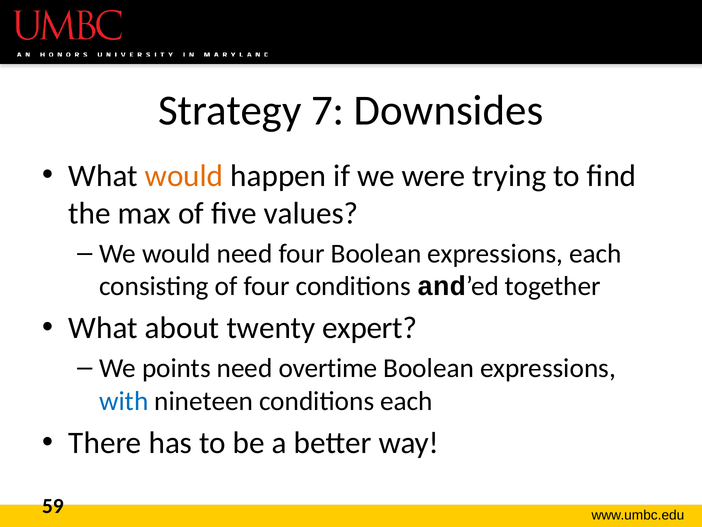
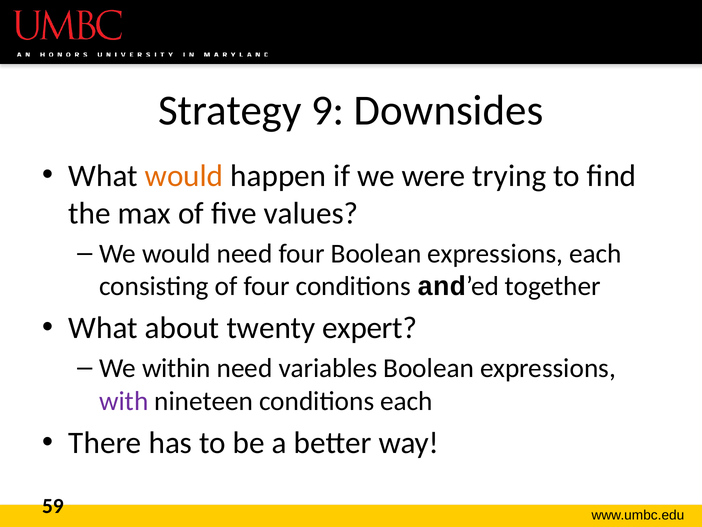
7: 7 -> 9
points: points -> within
overtime: overtime -> variables
with colour: blue -> purple
